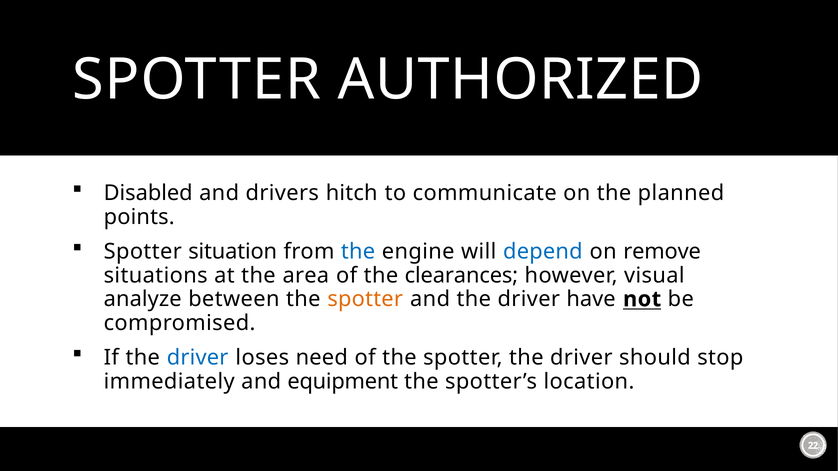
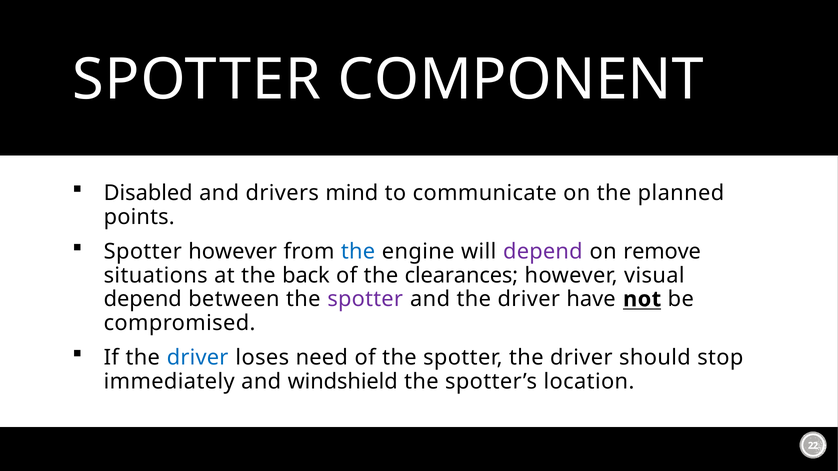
AUTHORIZED: AUTHORIZED -> COMPONENT
hitch: hitch -> mind
Spotter situation: situation -> however
depend at (543, 252) colour: blue -> purple
area: area -> back
analyze at (143, 299): analyze -> depend
spotter at (365, 299) colour: orange -> purple
equipment: equipment -> windshield
